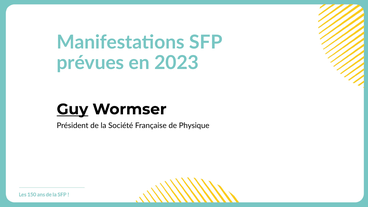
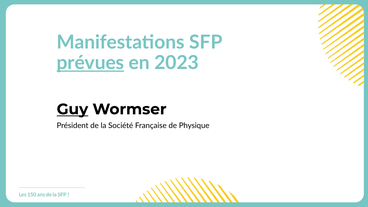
prévues underline: none -> present
